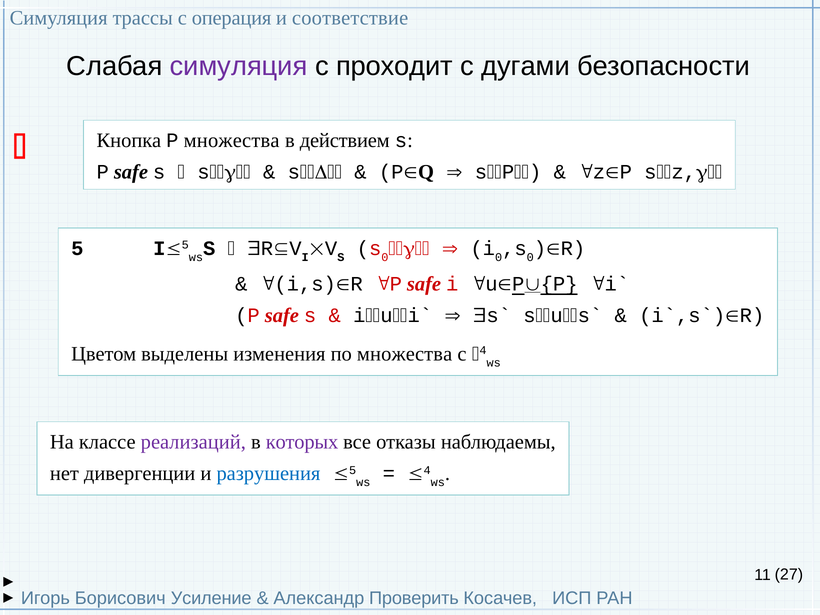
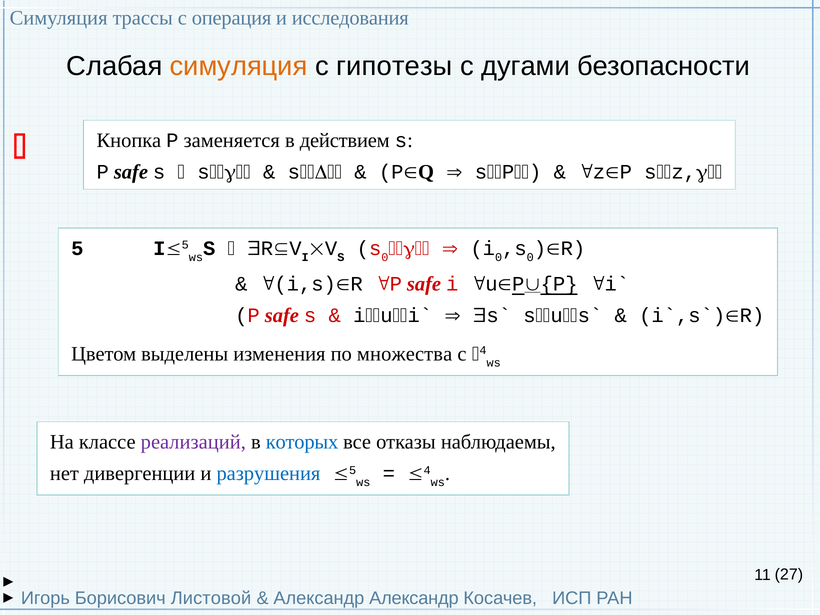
соответствие: соответствие -> исследования
симуляция at (239, 66) colour: purple -> orange
проходит: проходит -> гипотезы
P множества: множества -> заменяется
которых colour: purple -> blue
Усиление: Усиление -> Листовой
Александр Проверить: Проверить -> Александр
